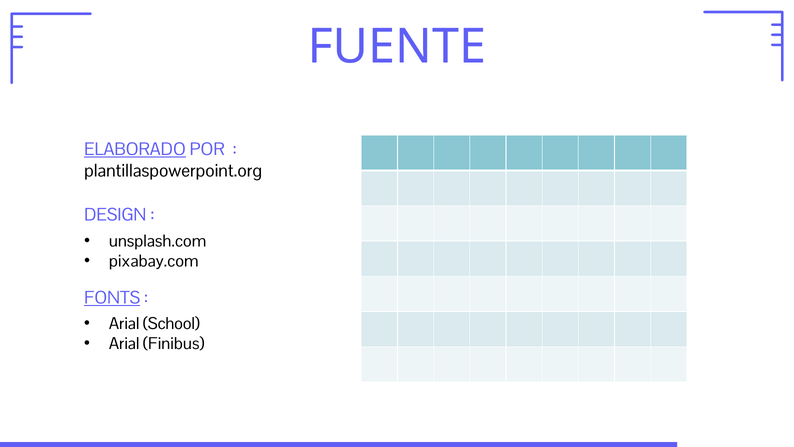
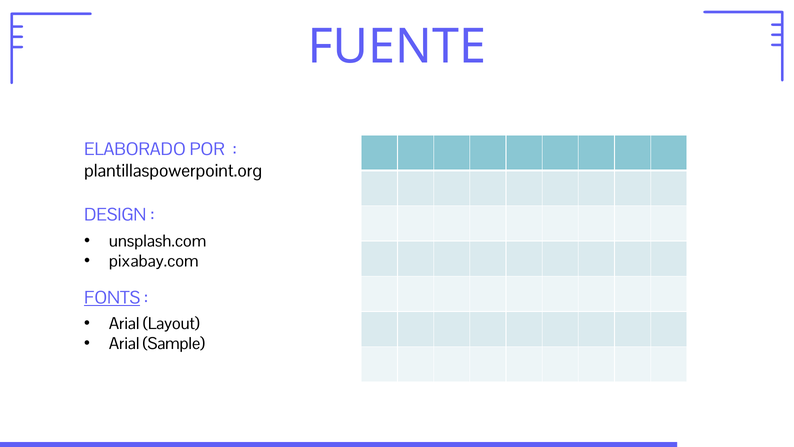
ELABORADO underline: present -> none
School: School -> Layout
Finibus: Finibus -> Sample
